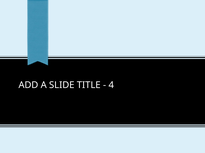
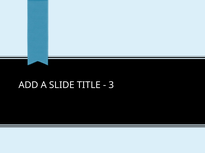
4: 4 -> 3
